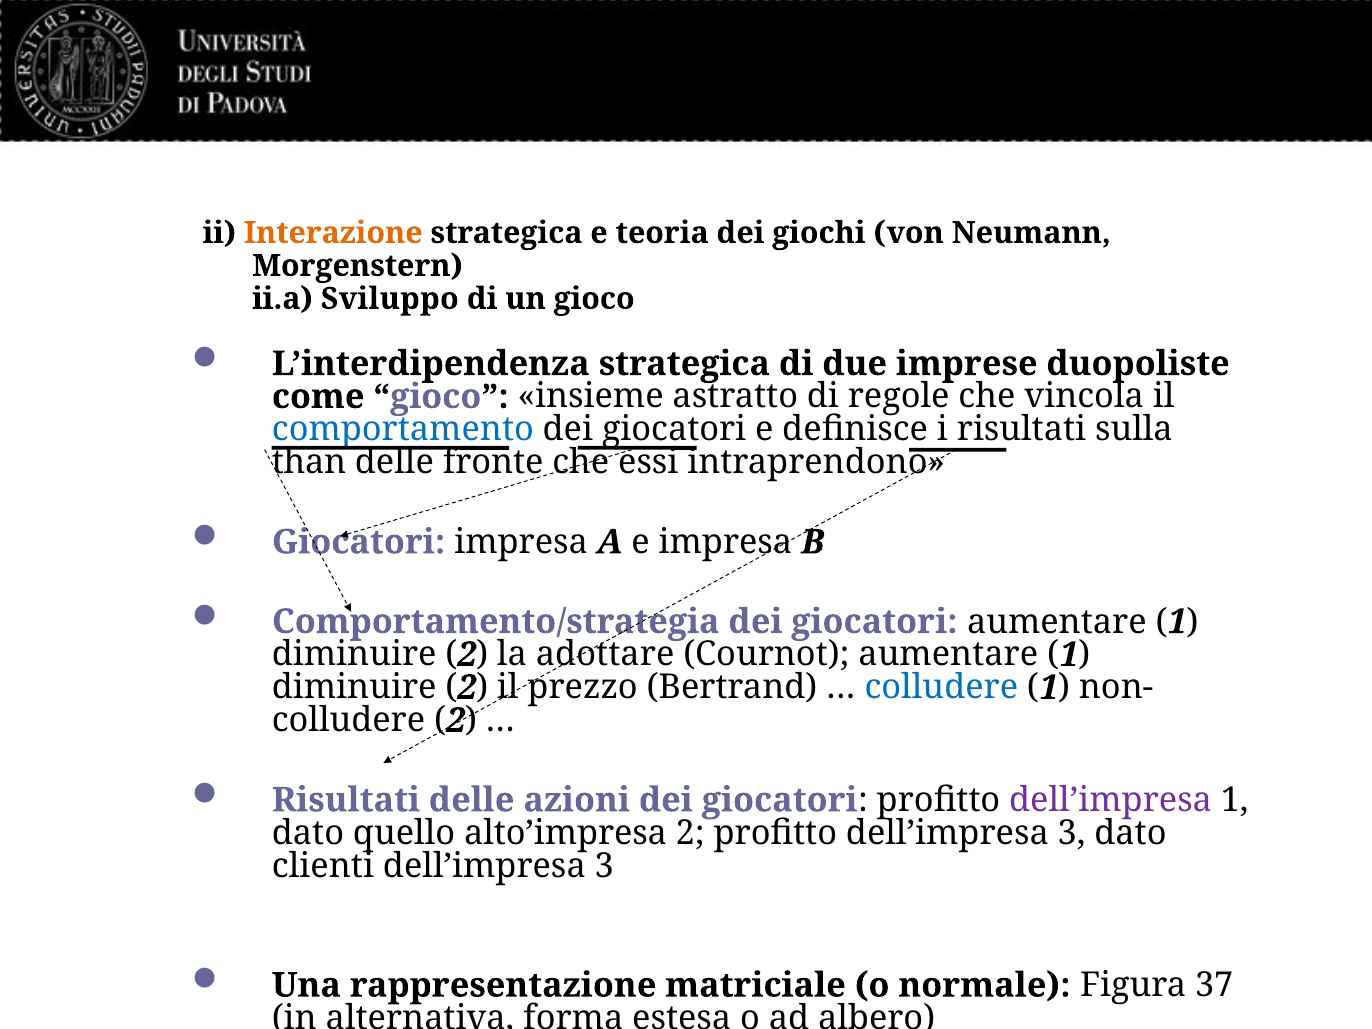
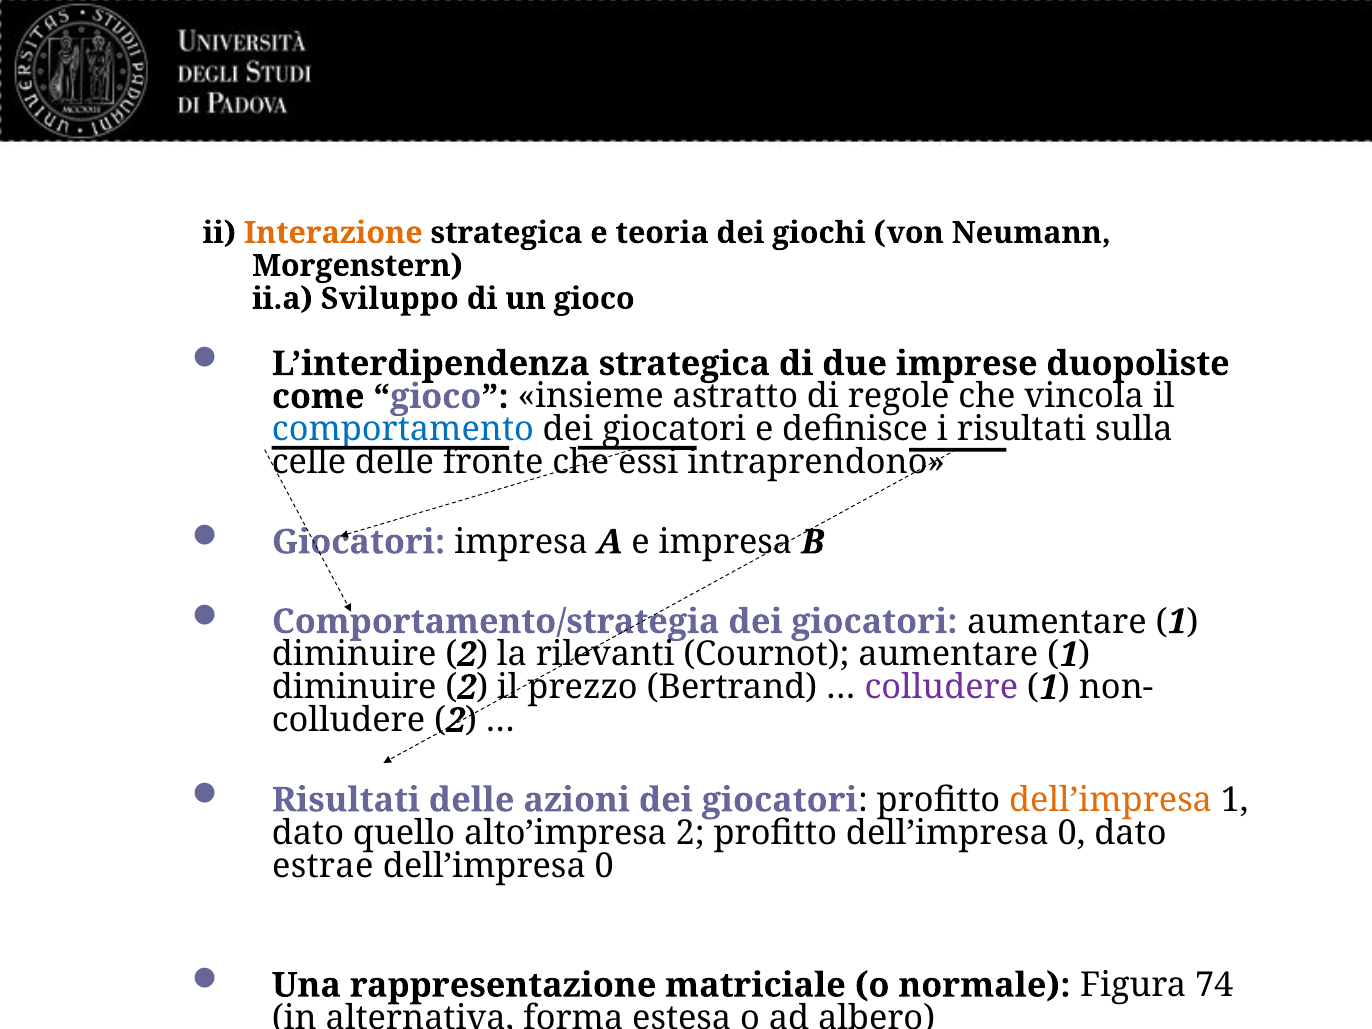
than: than -> celle
adottare: adottare -> rilevanti
colludere at (941, 688) colour: blue -> purple
dell’impresa at (1111, 800) colour: purple -> orange
profitto dell’impresa 3: 3 -> 0
clienti: clienti -> estrae
3 at (604, 866): 3 -> 0
37: 37 -> 74
